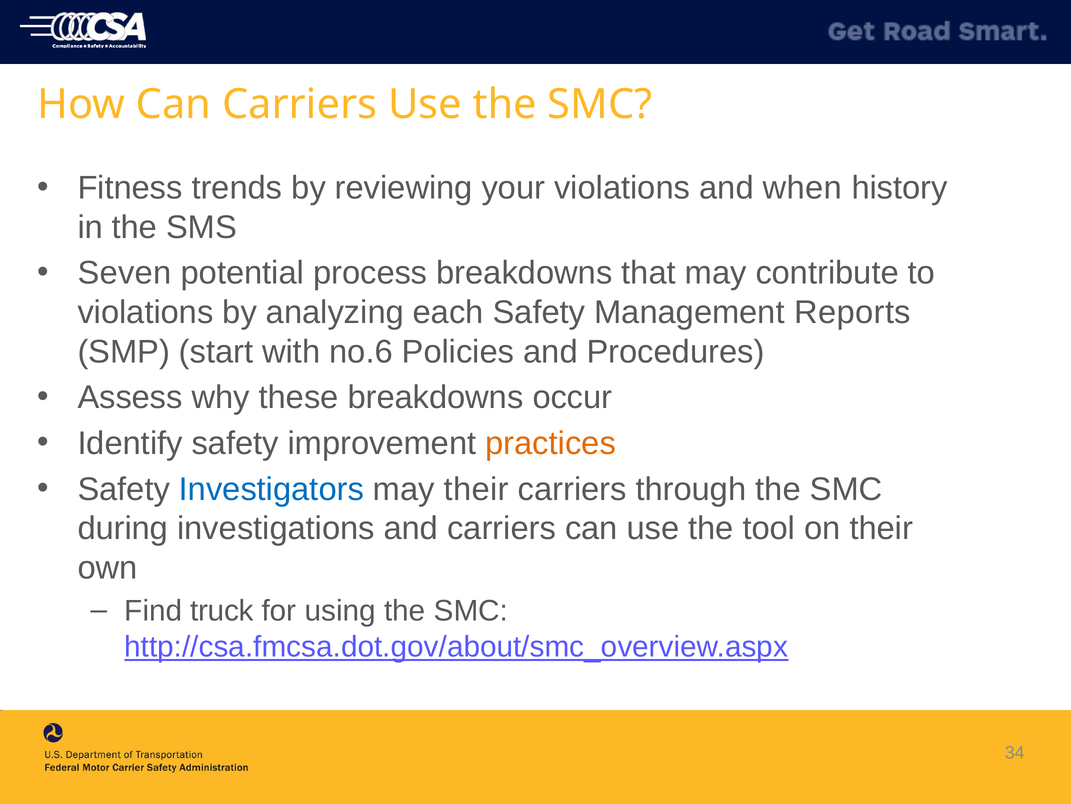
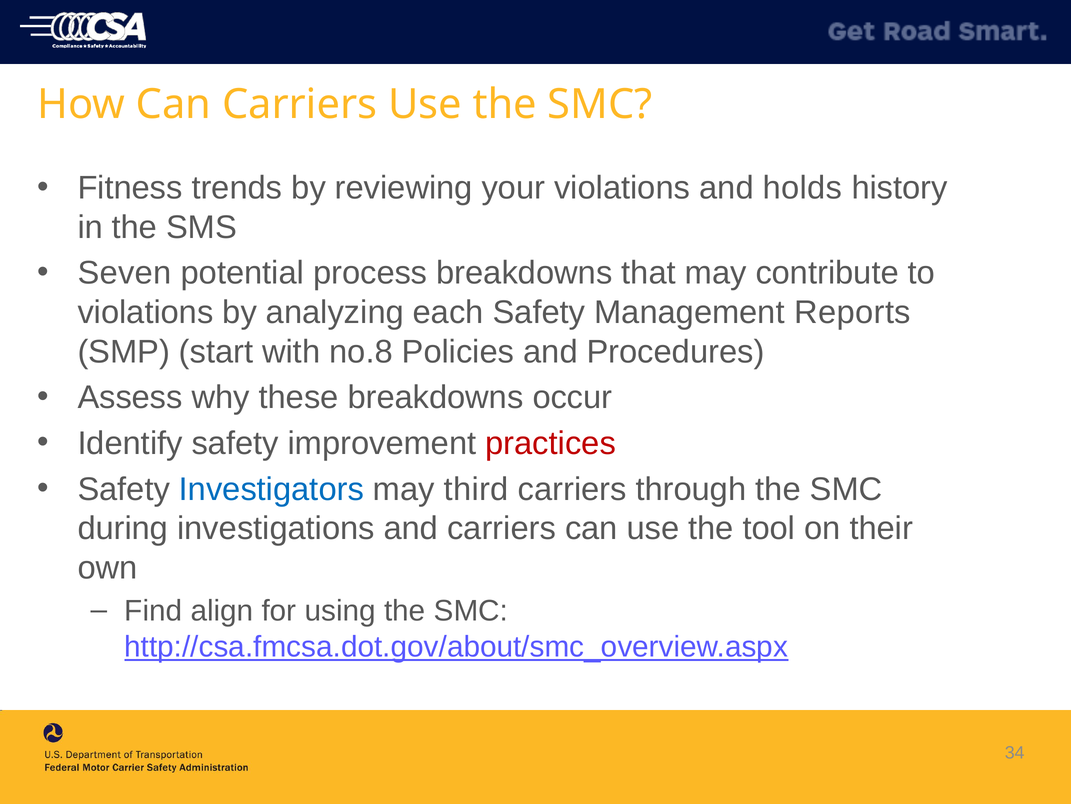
when: when -> holds
no.6: no.6 -> no.8
practices colour: orange -> red
may their: their -> third
truck: truck -> align
